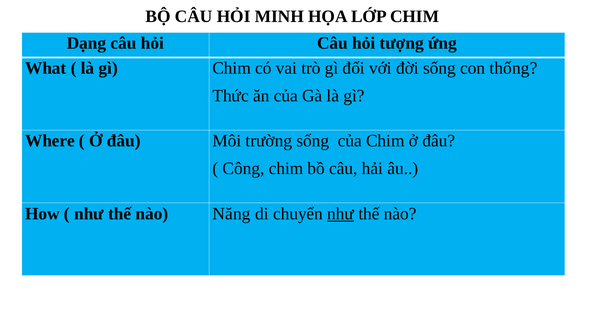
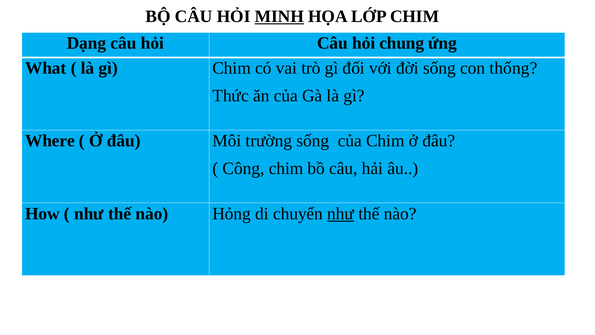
MINH underline: none -> present
tượng: tượng -> chung
Năng: Năng -> Hỏng
